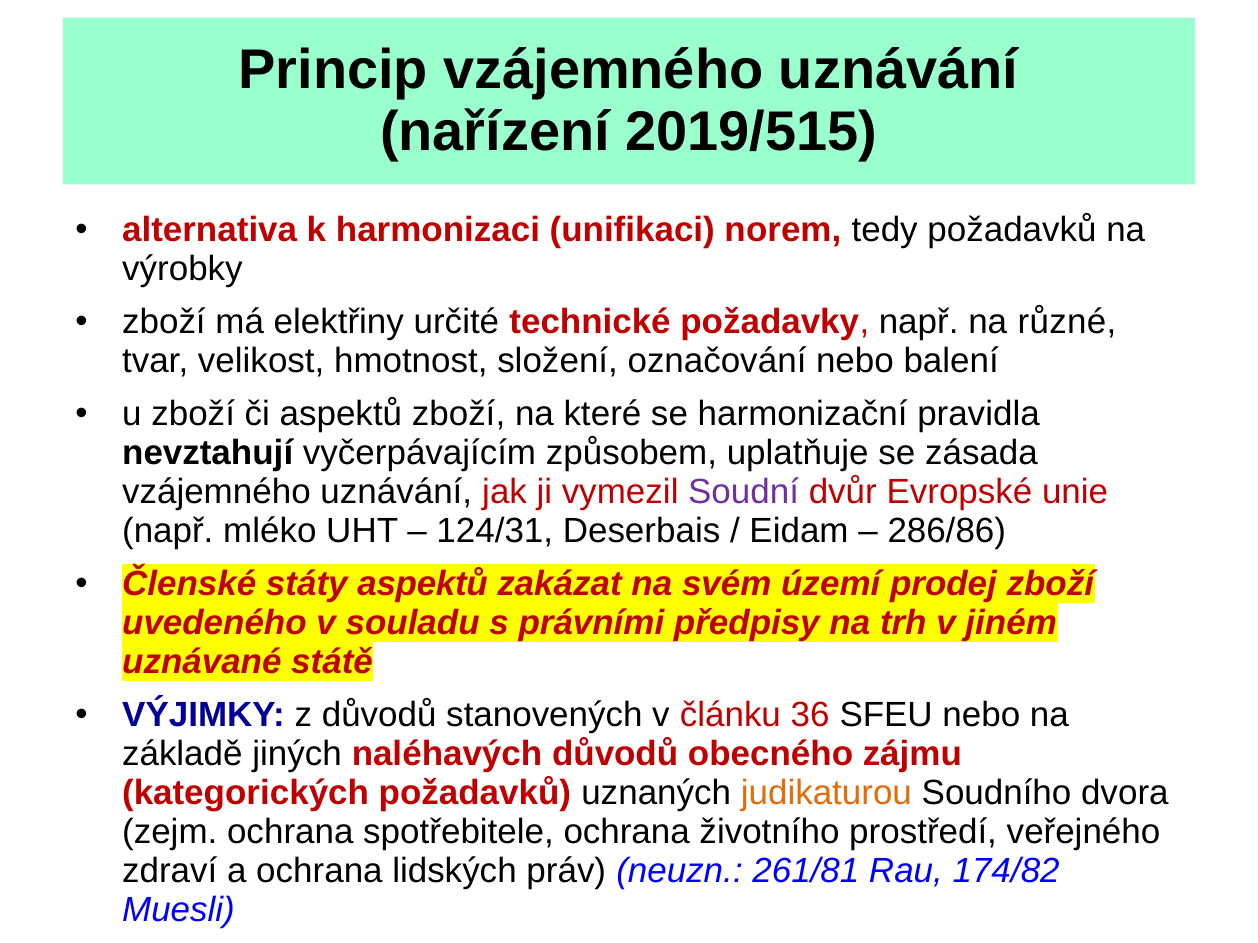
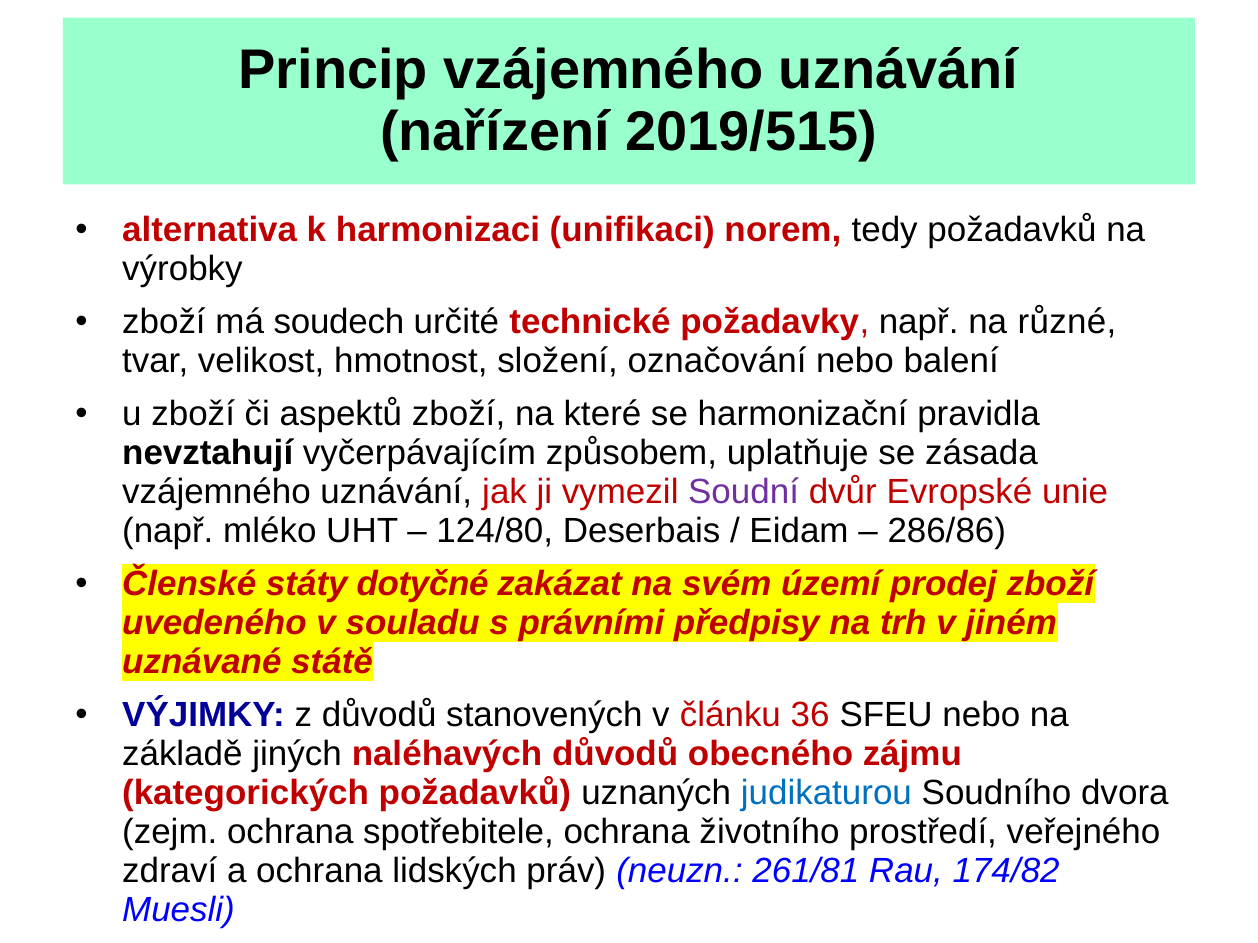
elektřiny: elektřiny -> soudech
124/31: 124/31 -> 124/80
státy aspektů: aspektů -> dotyčné
judikaturou colour: orange -> blue
